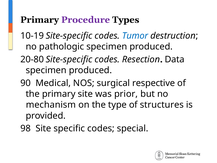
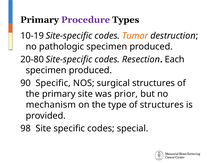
Tumor colour: blue -> orange
Data: Data -> Each
90 Medical: Medical -> Specific
surgical respective: respective -> structures
